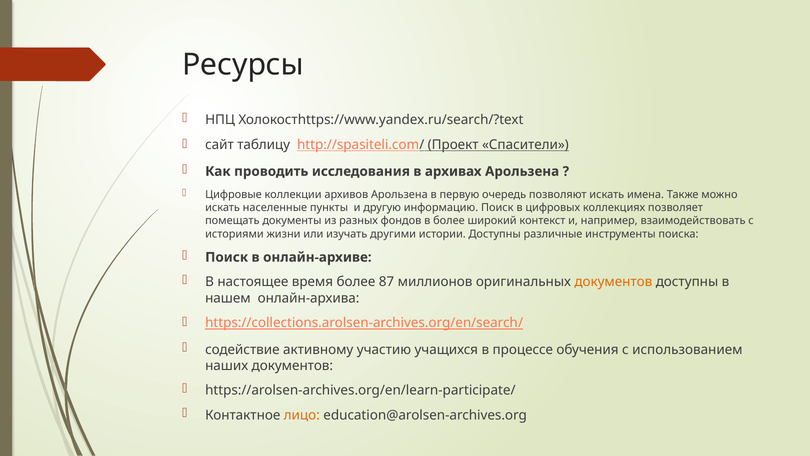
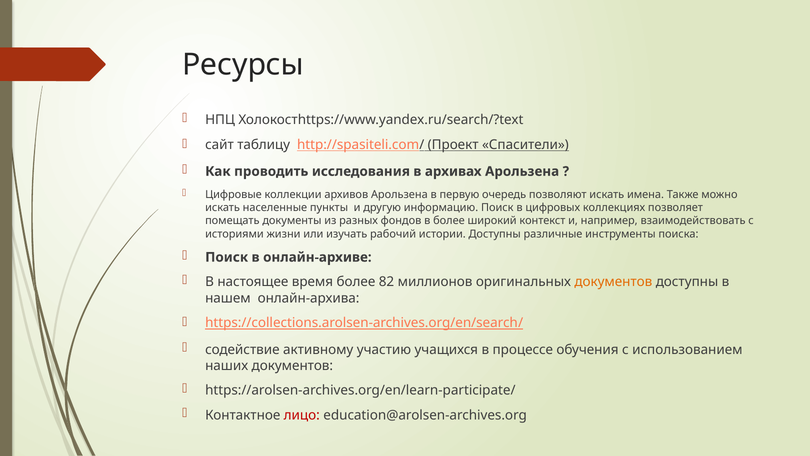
другими: другими -> рабочий
87: 87 -> 82
лицо colour: orange -> red
